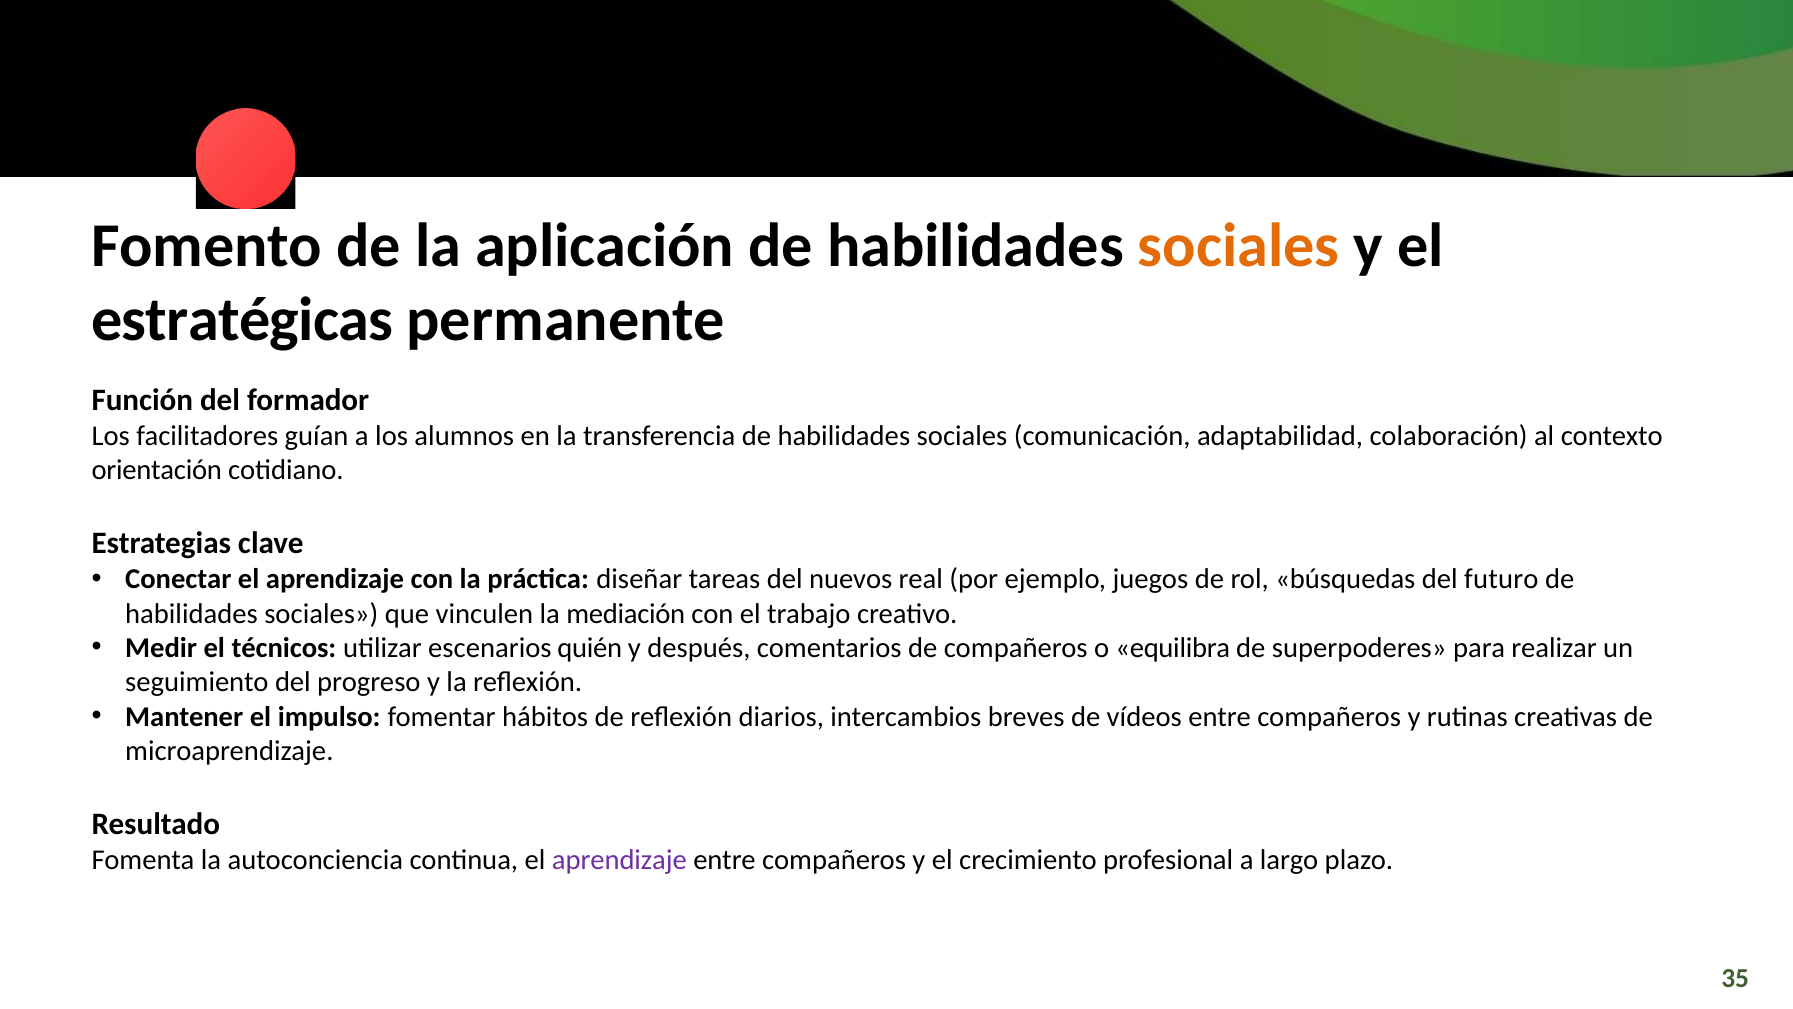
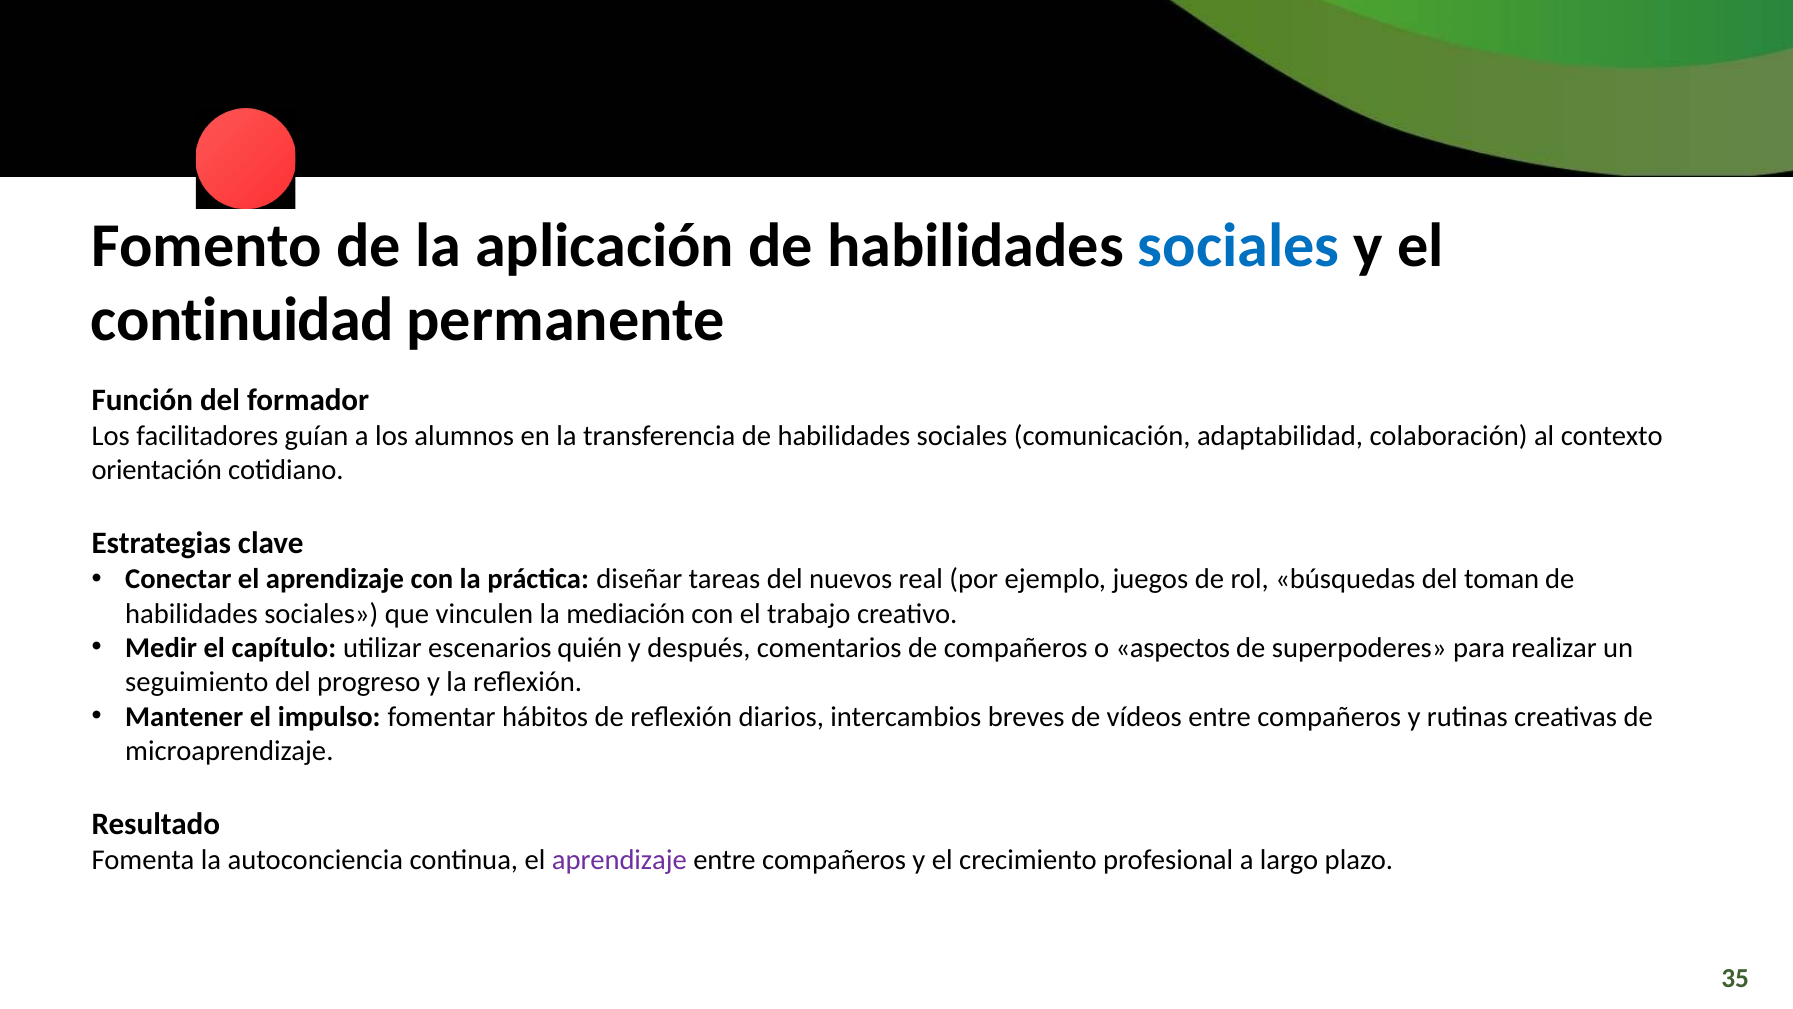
sociales at (1239, 245) colour: orange -> blue
estratégicas: estratégicas -> continuidad
futuro: futuro -> toman
técnicos: técnicos -> capítulo
equilibra: equilibra -> aspectos
